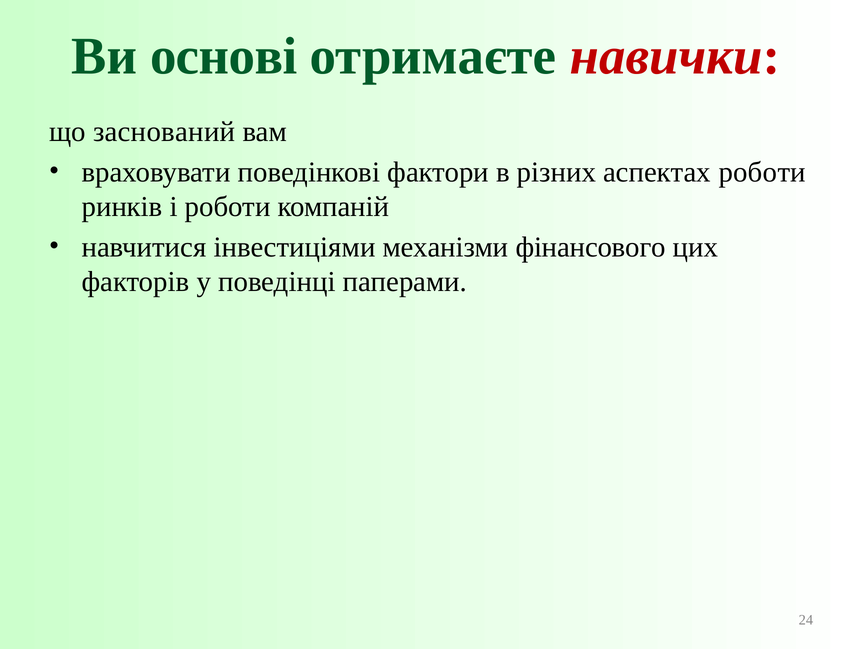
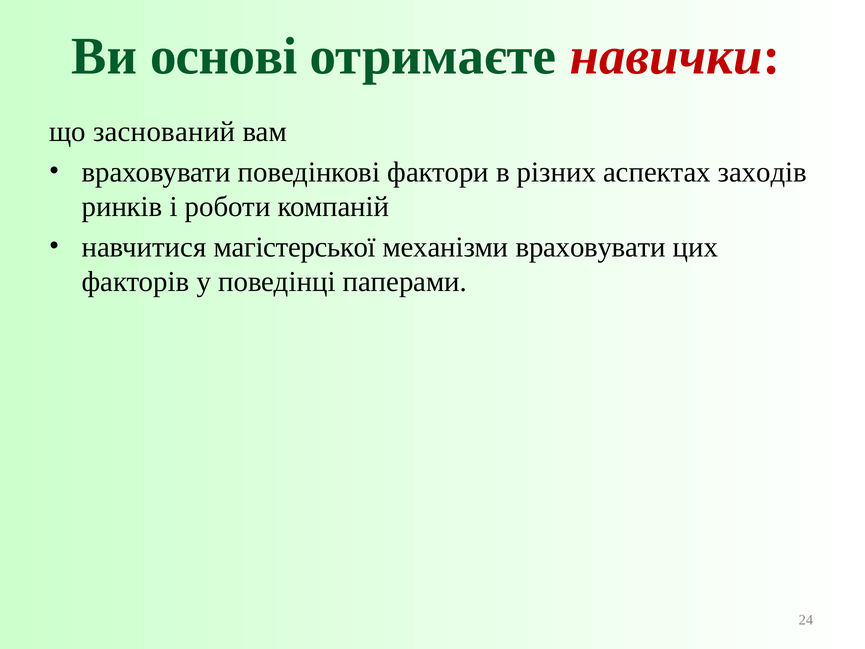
аспектах роботи: роботи -> заходів
інвестиціями: інвестиціями -> магістерської
механізми фінансового: фінансового -> враховувати
